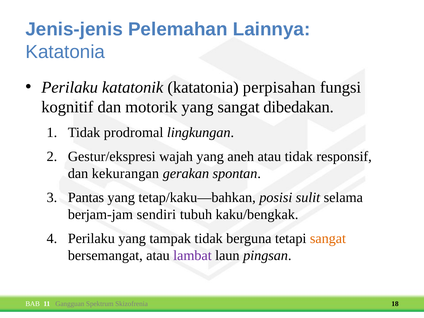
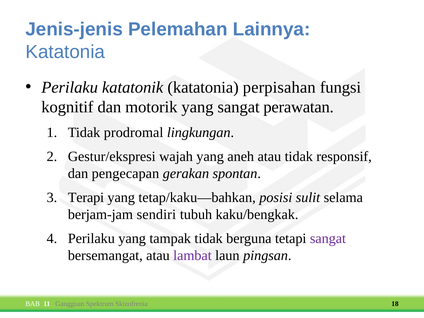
dibedakan: dibedakan -> perawatan
kekurangan: kekurangan -> pengecapan
Pantas: Pantas -> Terapi
sangat at (328, 238) colour: orange -> purple
